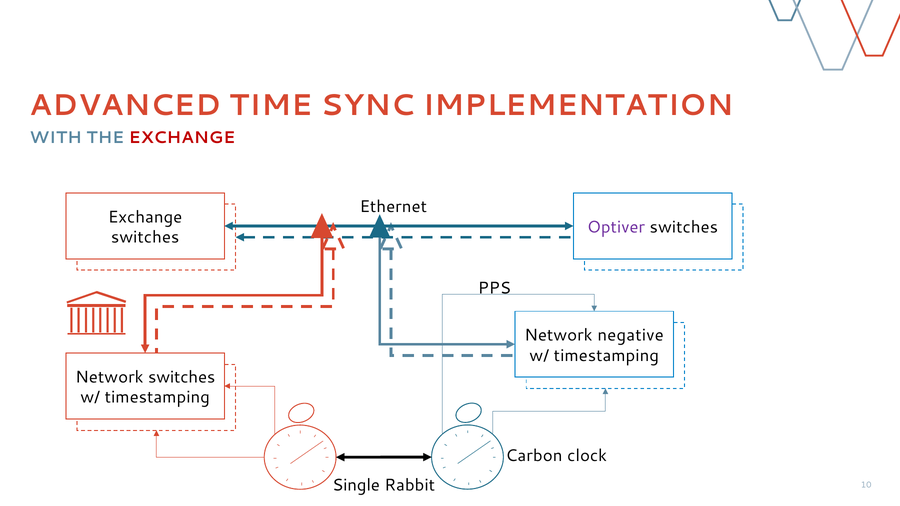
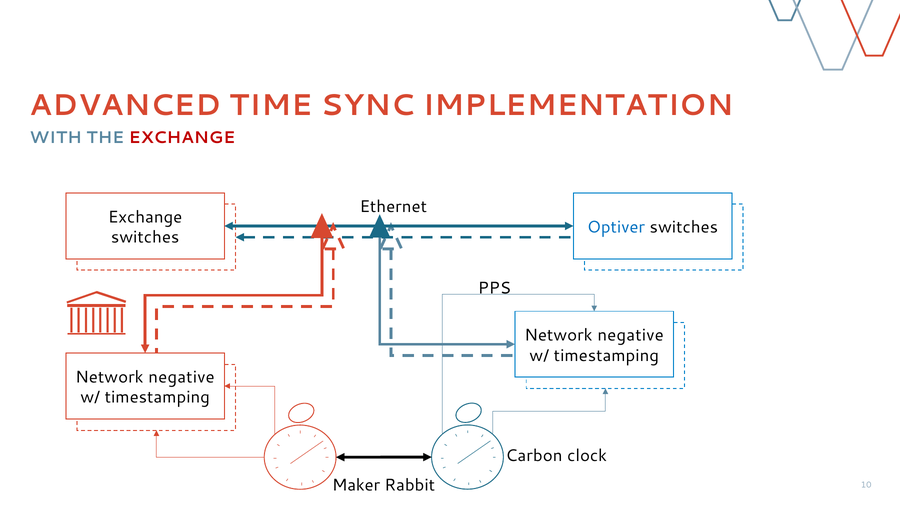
Optiver colour: purple -> blue
switches at (182, 377): switches -> negative
Single: Single -> Maker
